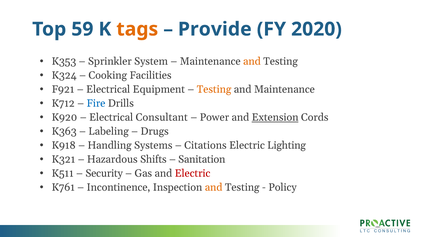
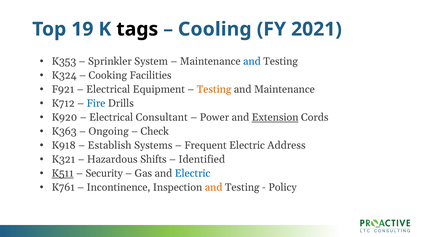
59: 59 -> 19
tags colour: orange -> black
Provide: Provide -> Cooling
2020: 2020 -> 2021
and at (252, 61) colour: orange -> blue
Labeling: Labeling -> Ongoing
Drugs: Drugs -> Check
Handling: Handling -> Establish
Citations: Citations -> Frequent
Lighting: Lighting -> Address
Sanitation: Sanitation -> Identified
K511 underline: none -> present
Electric at (193, 174) colour: red -> blue
